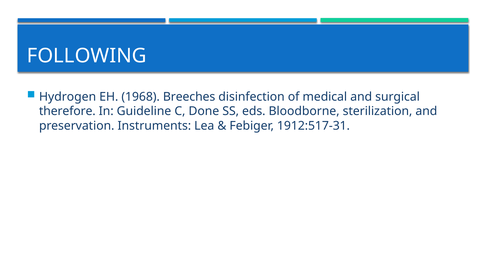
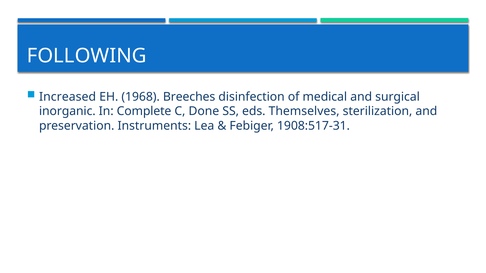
Hydrogen: Hydrogen -> Increased
therefore: therefore -> inorganic
Guideline: Guideline -> Complete
Bloodborne: Bloodborne -> Themselves
1912:517-31: 1912:517-31 -> 1908:517-31
